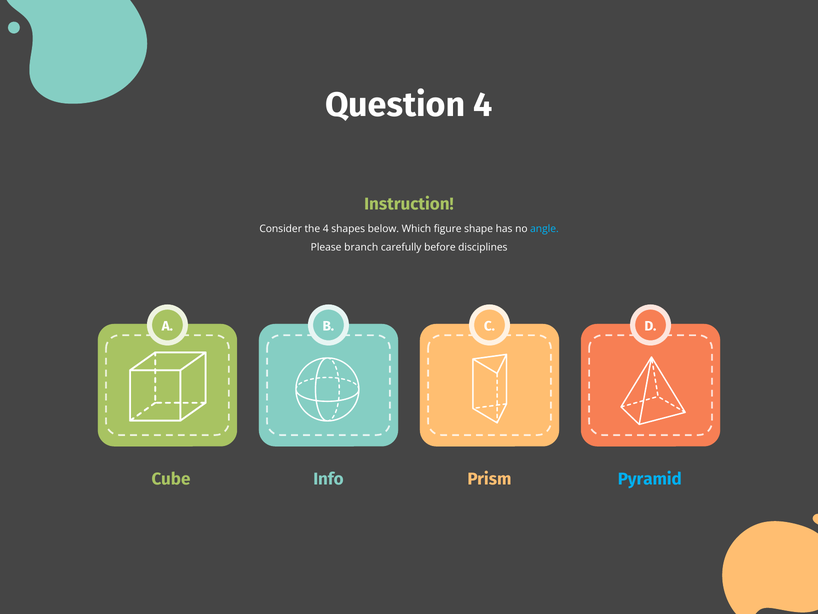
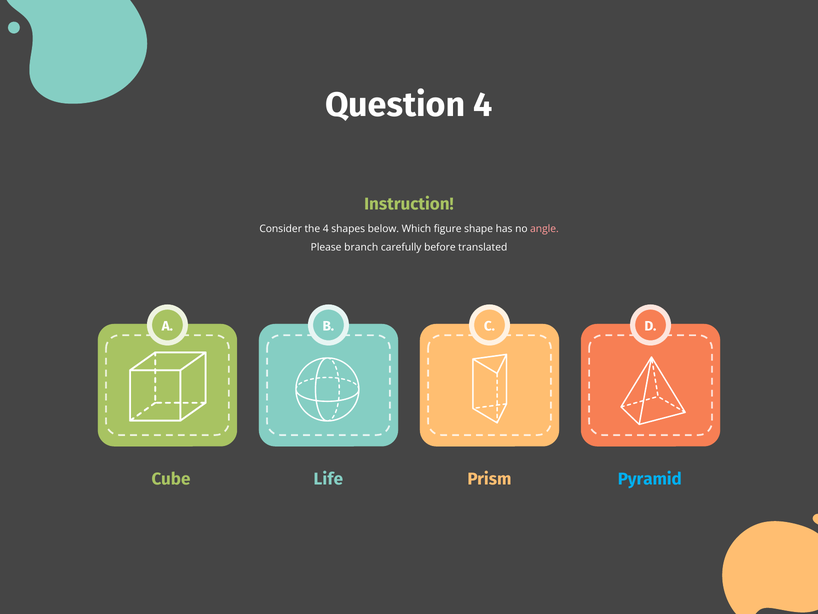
angle colour: light blue -> pink
disciplines: disciplines -> translated
Info: Info -> Life
